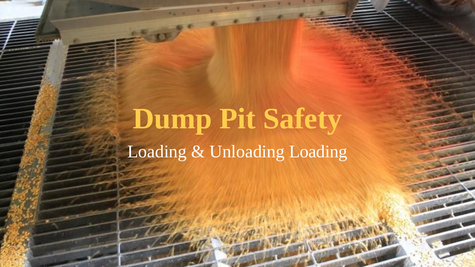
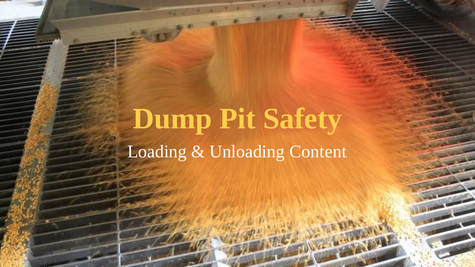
Unloading Loading: Loading -> Content
